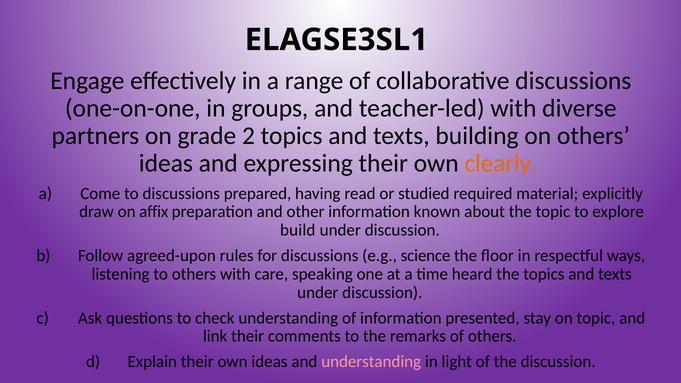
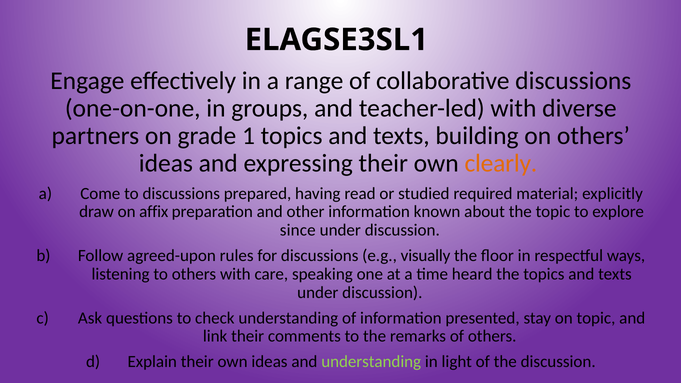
2: 2 -> 1
build: build -> since
science: science -> visually
understanding at (371, 362) colour: pink -> light green
